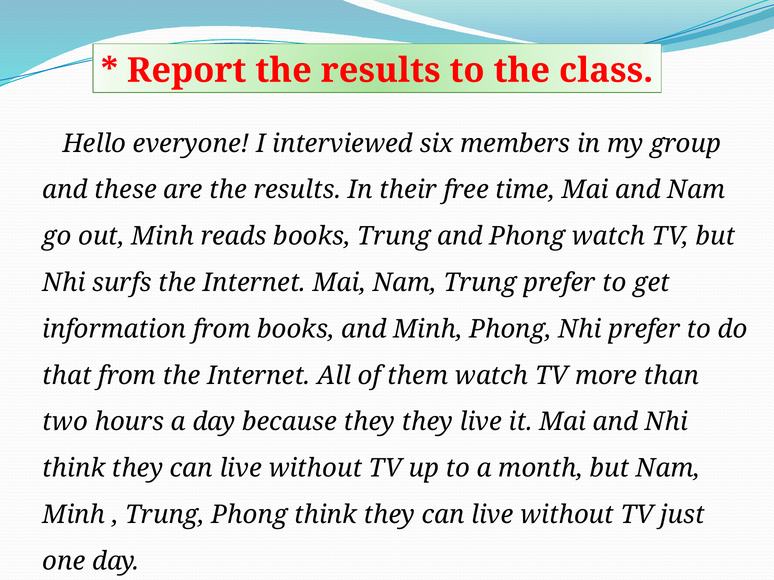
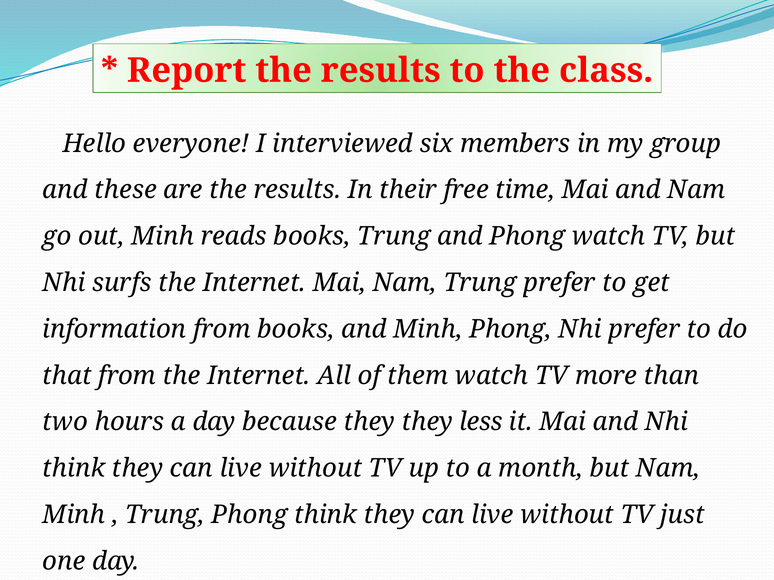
they live: live -> less
